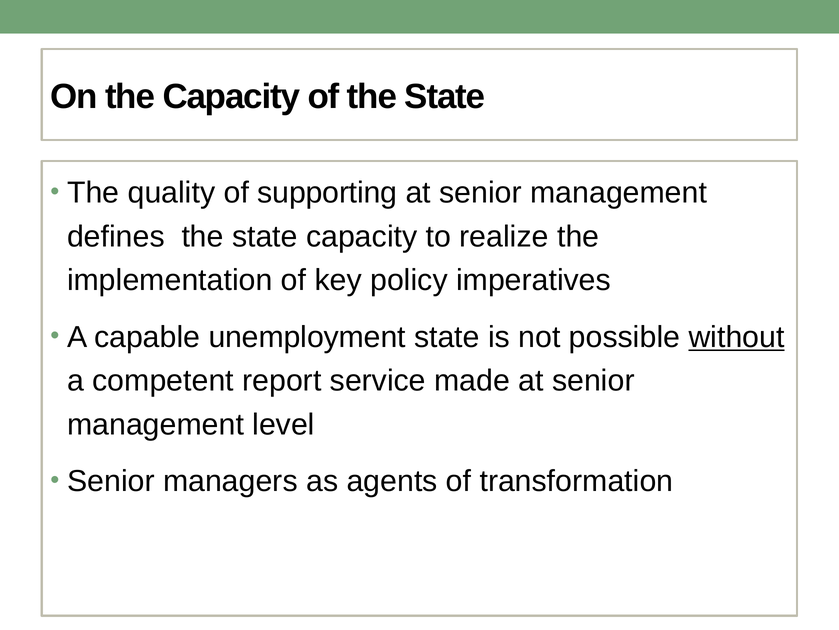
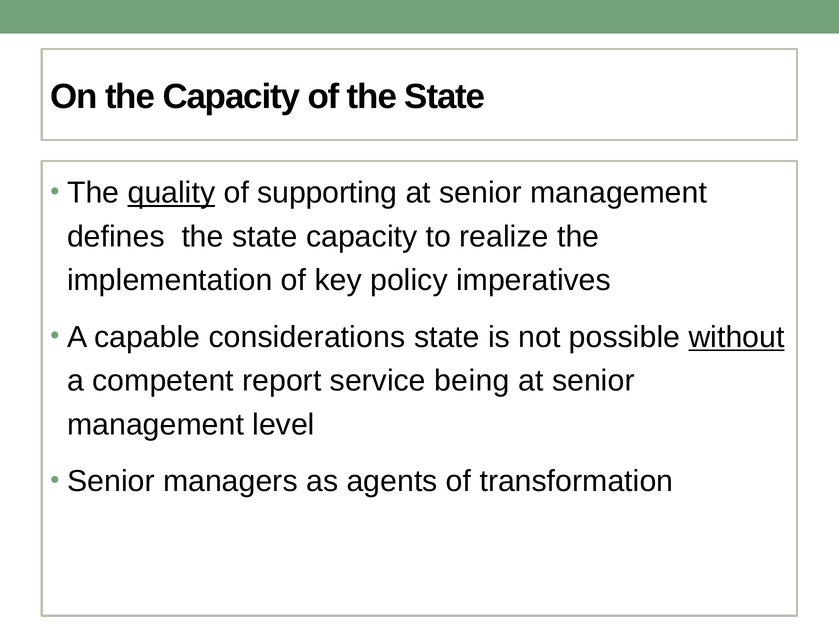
quality underline: none -> present
unemployment: unemployment -> considerations
made: made -> being
